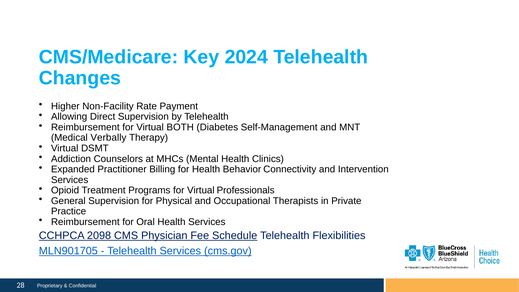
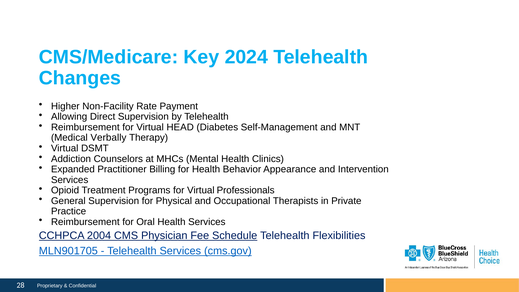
BOTH: BOTH -> HEAD
Connectivity: Connectivity -> Appearance
2098: 2098 -> 2004
